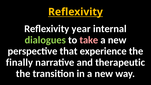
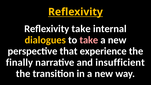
Reflexivity year: year -> take
dialogues colour: light green -> yellow
therapeutic: therapeutic -> insufficient
